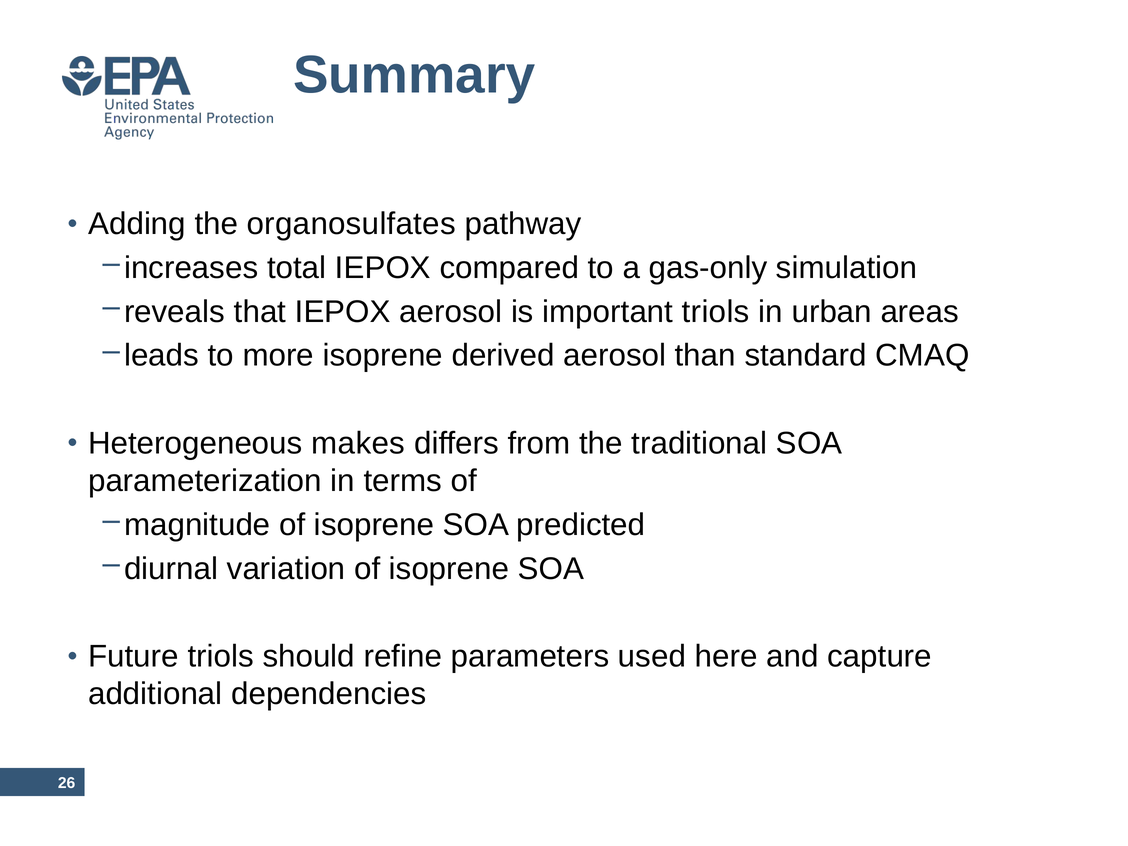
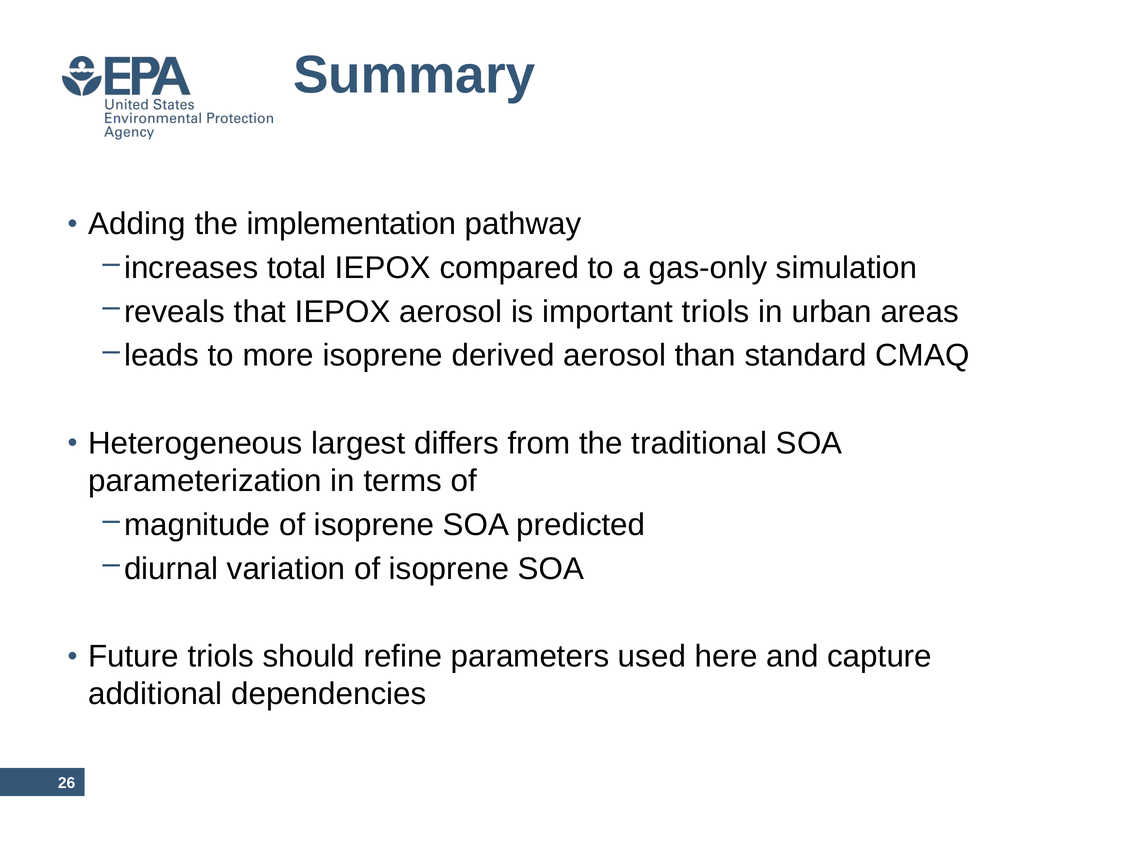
organosulfates: organosulfates -> implementation
makes: makes -> largest
